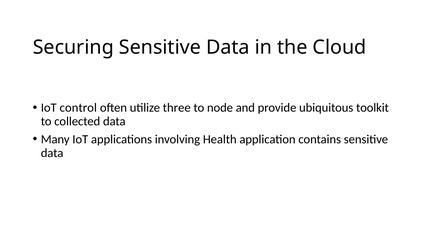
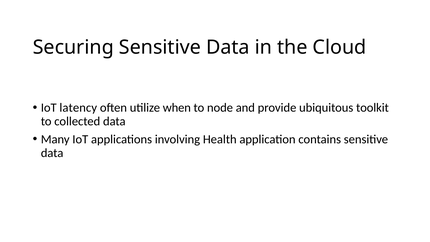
control: control -> latency
three: three -> when
